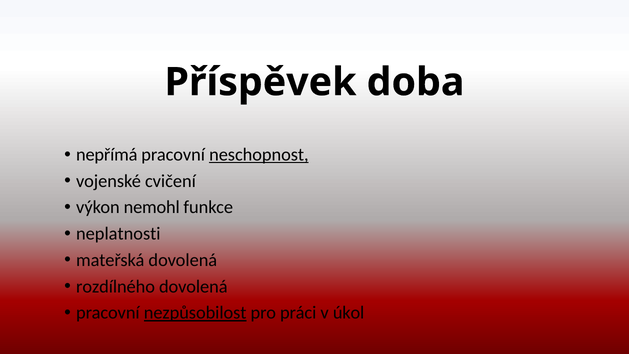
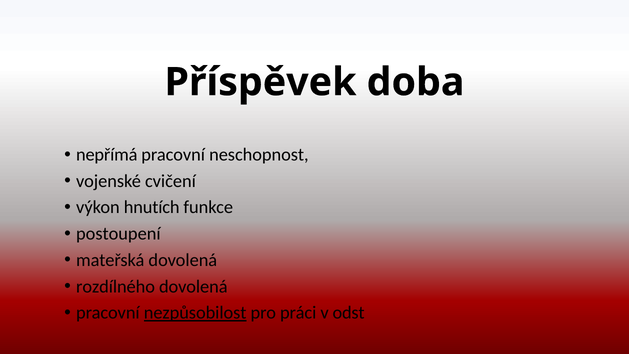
neschopnost underline: present -> none
nemohl: nemohl -> hnutích
neplatnosti: neplatnosti -> postoupení
úkol: úkol -> odst
